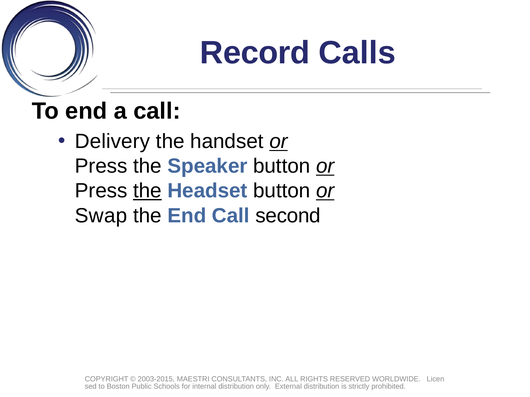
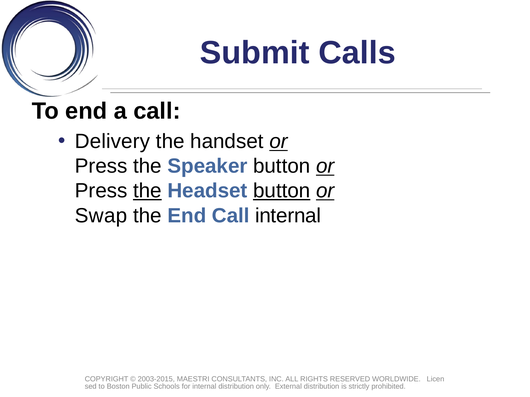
Record: Record -> Submit
button at (282, 191) underline: none -> present
Call second: second -> internal
